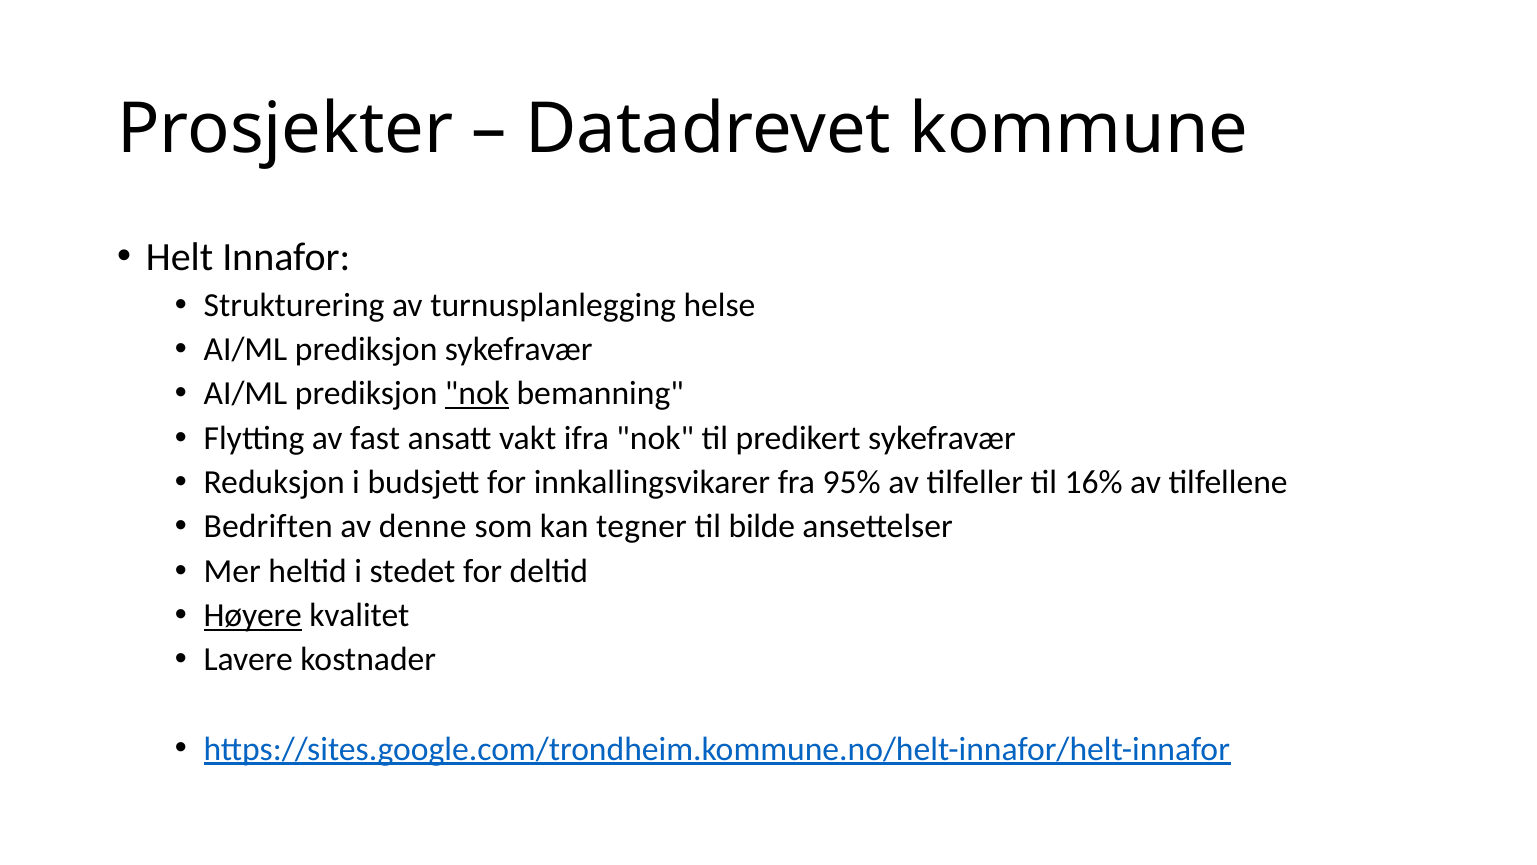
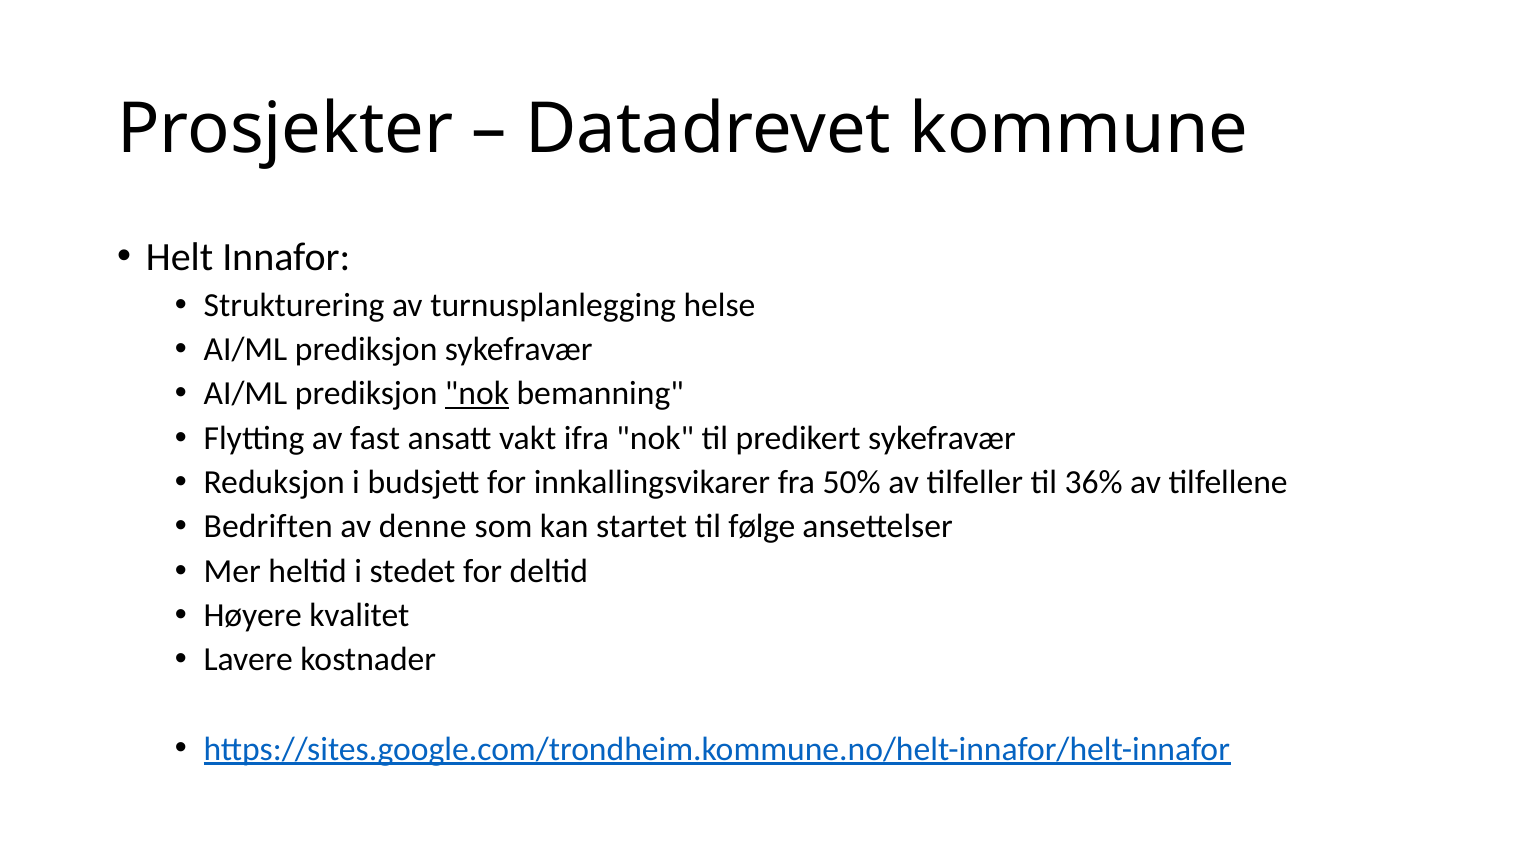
95%: 95% -> 50%
16%: 16% -> 36%
tegner: tegner -> startet
bilde: bilde -> følge
Høyere underline: present -> none
